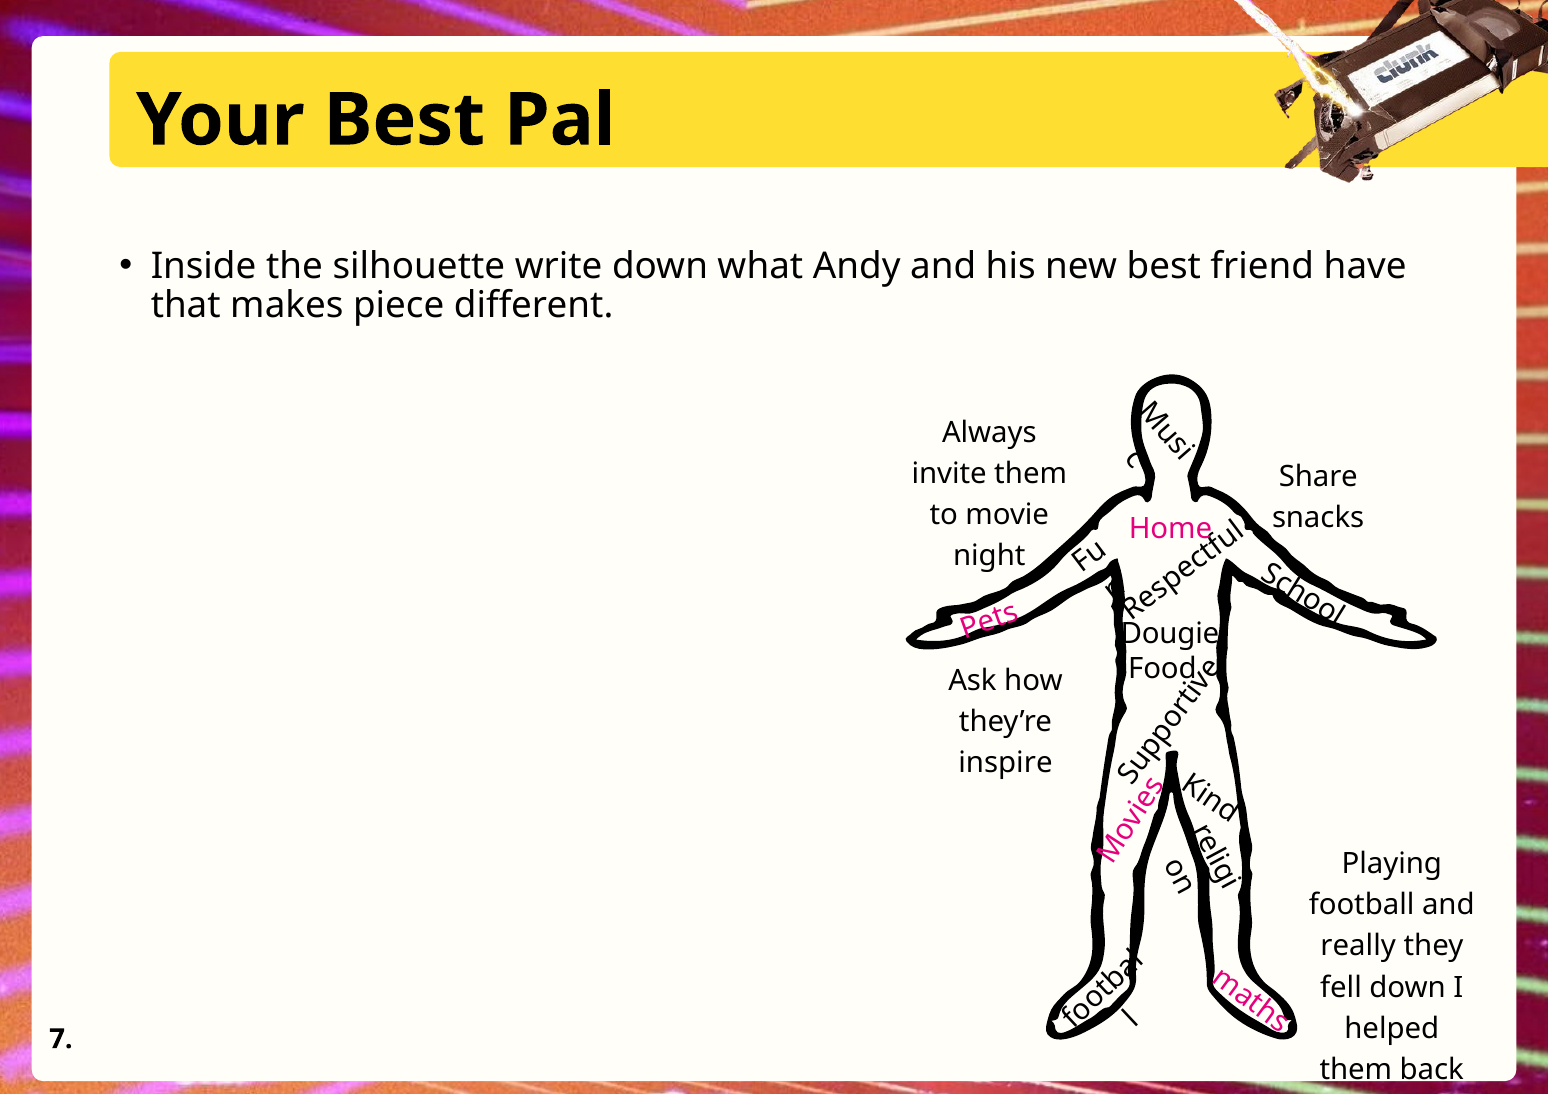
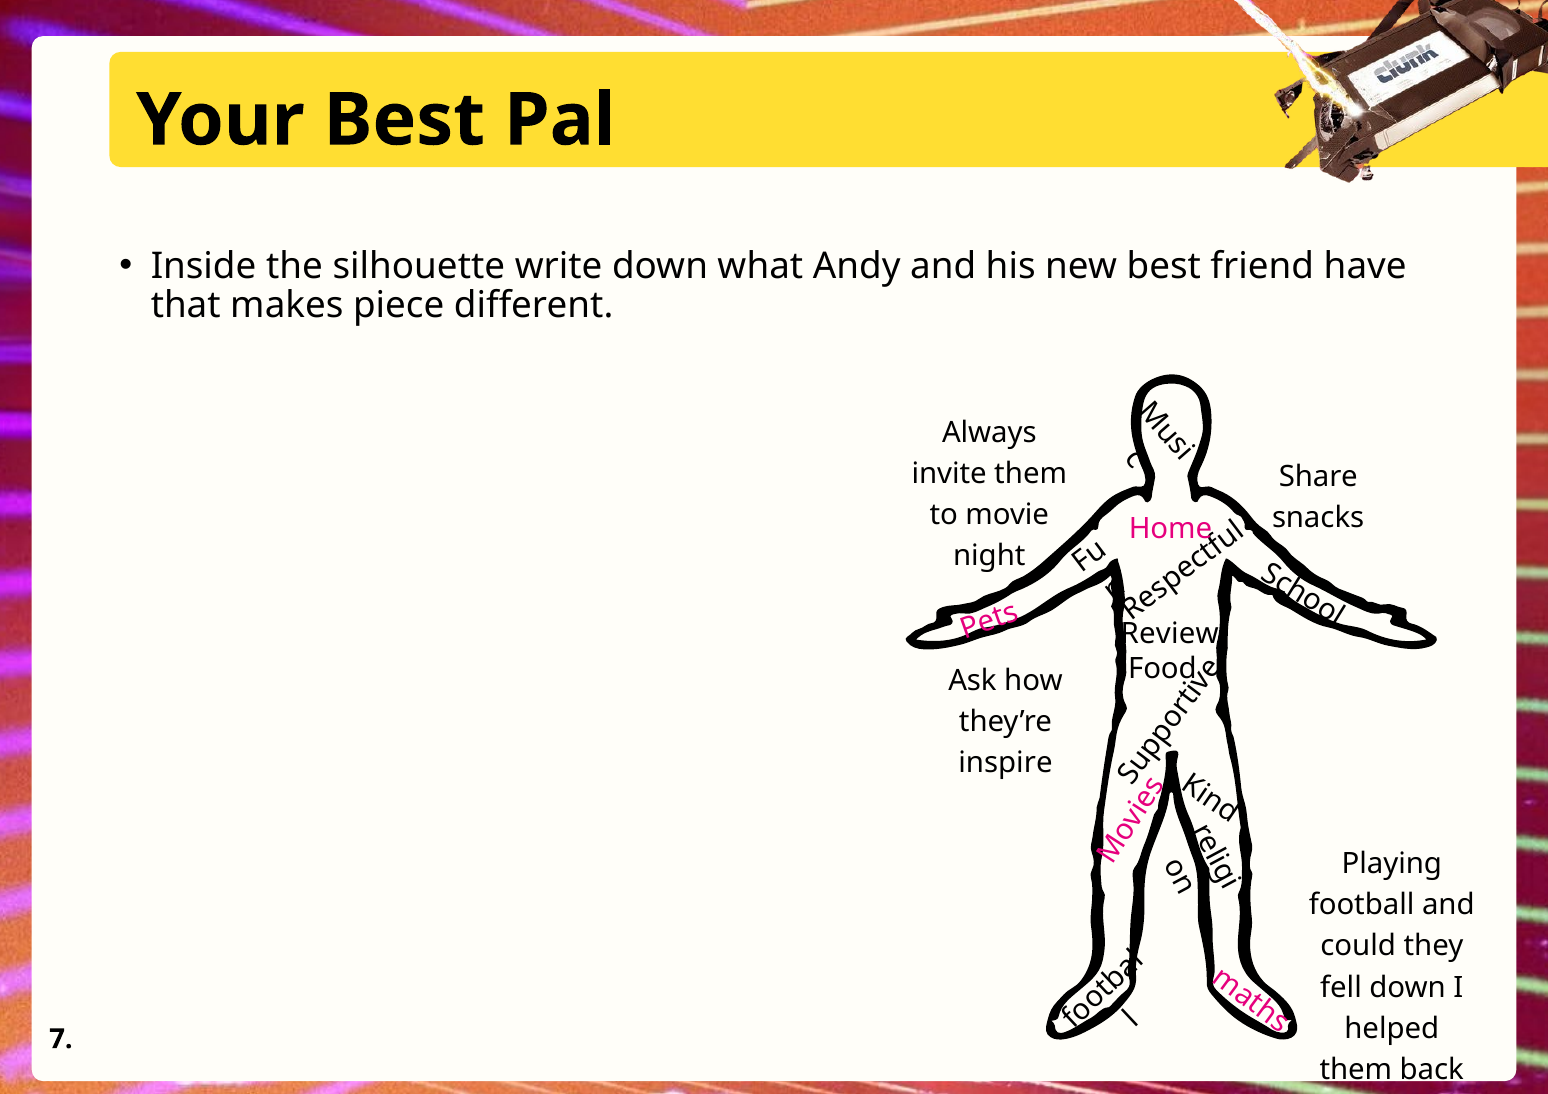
Dougie: Dougie -> Review
really: really -> could
